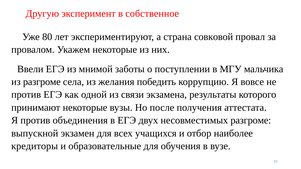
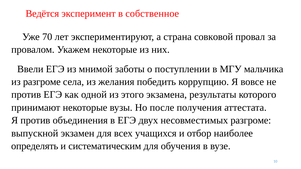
Другую: Другую -> Ведётся
80: 80 -> 70
связи: связи -> этого
кредиторы: кредиторы -> определять
образовательные: образовательные -> систематическим
